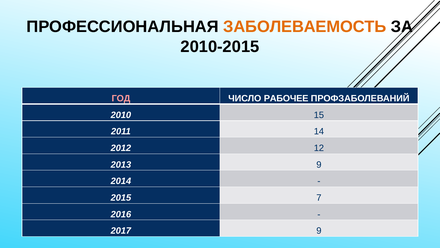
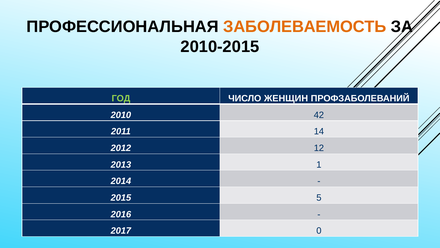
ГОД colour: pink -> light green
РАБОЧЕЕ: РАБОЧЕЕ -> ЖЕНЩИН
15: 15 -> 42
2013 9: 9 -> 1
7: 7 -> 5
2017 9: 9 -> 0
